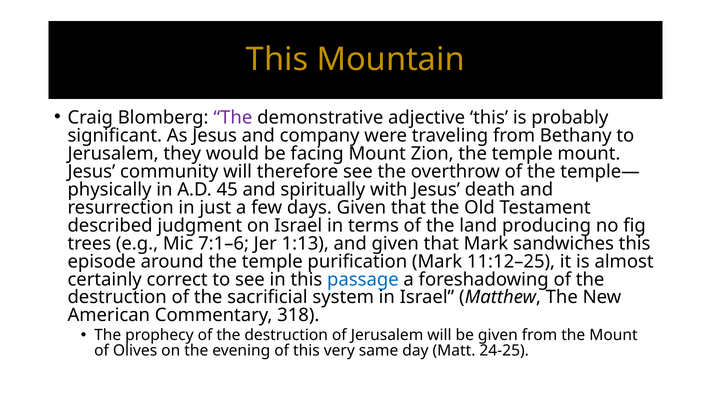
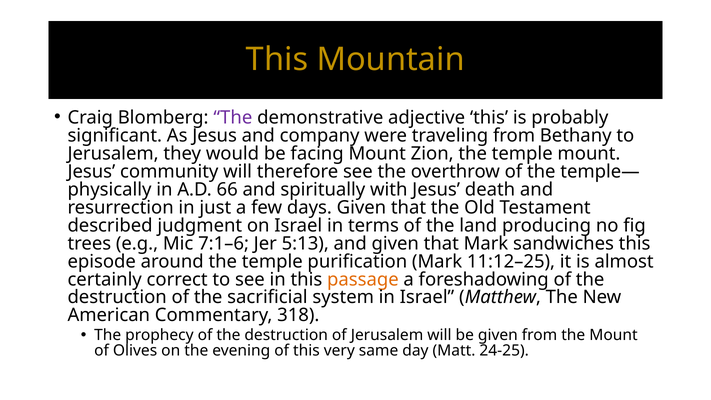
45: 45 -> 66
1:13: 1:13 -> 5:13
passage colour: blue -> orange
